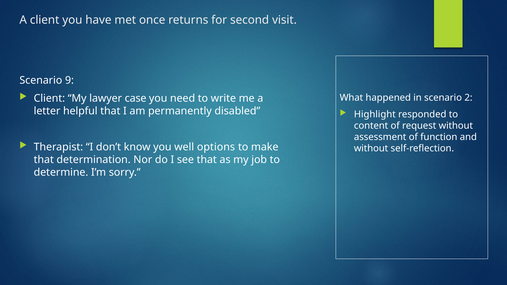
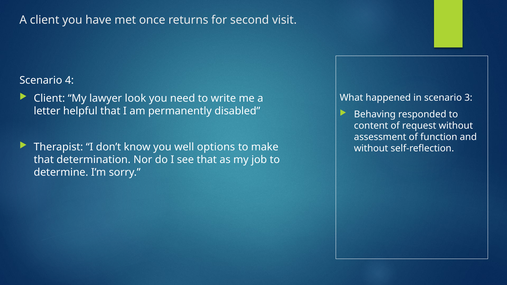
9: 9 -> 4
case: case -> look
2: 2 -> 3
Highlight: Highlight -> Behaving
